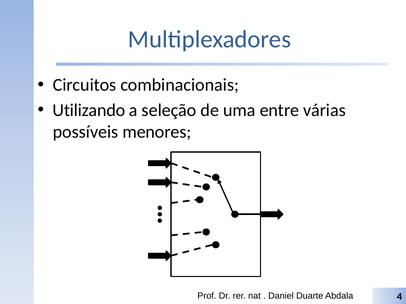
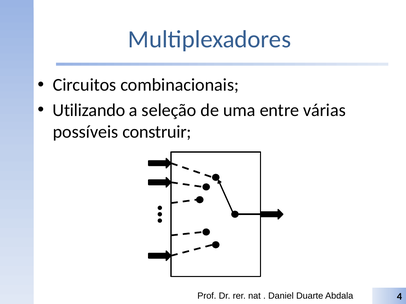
menores: menores -> construir
